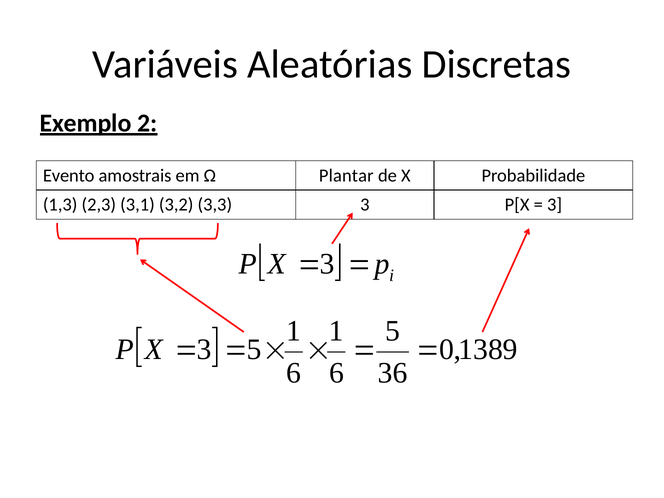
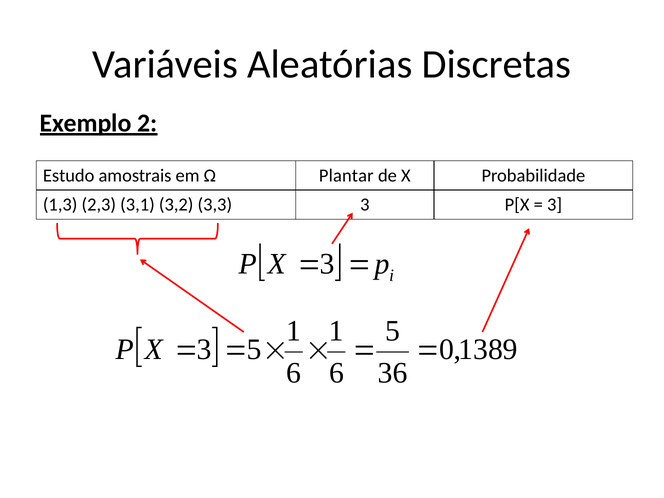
Evento: Evento -> Estudo
